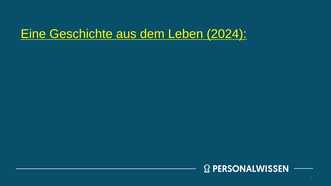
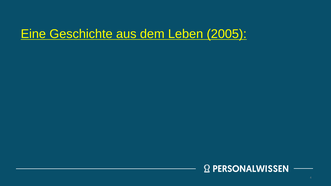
2024: 2024 -> 2005
